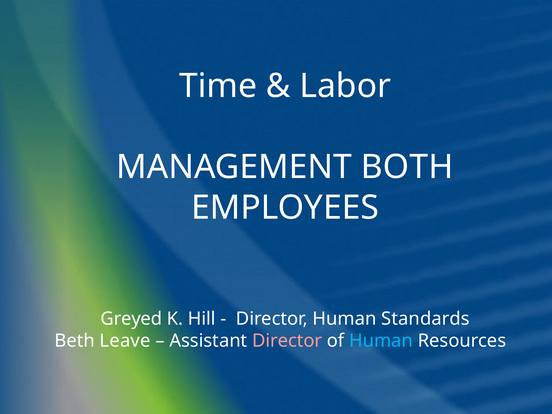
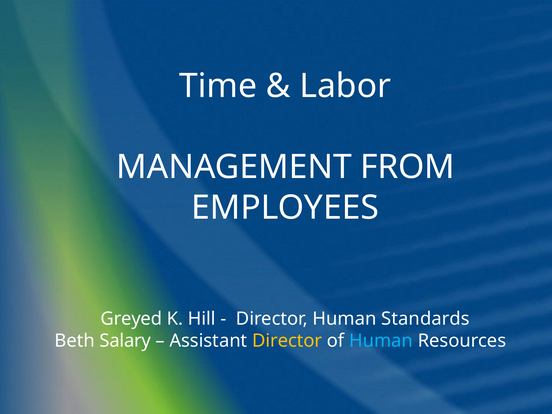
BOTH: BOTH -> FROM
Leave: Leave -> Salary
Director at (287, 341) colour: pink -> yellow
